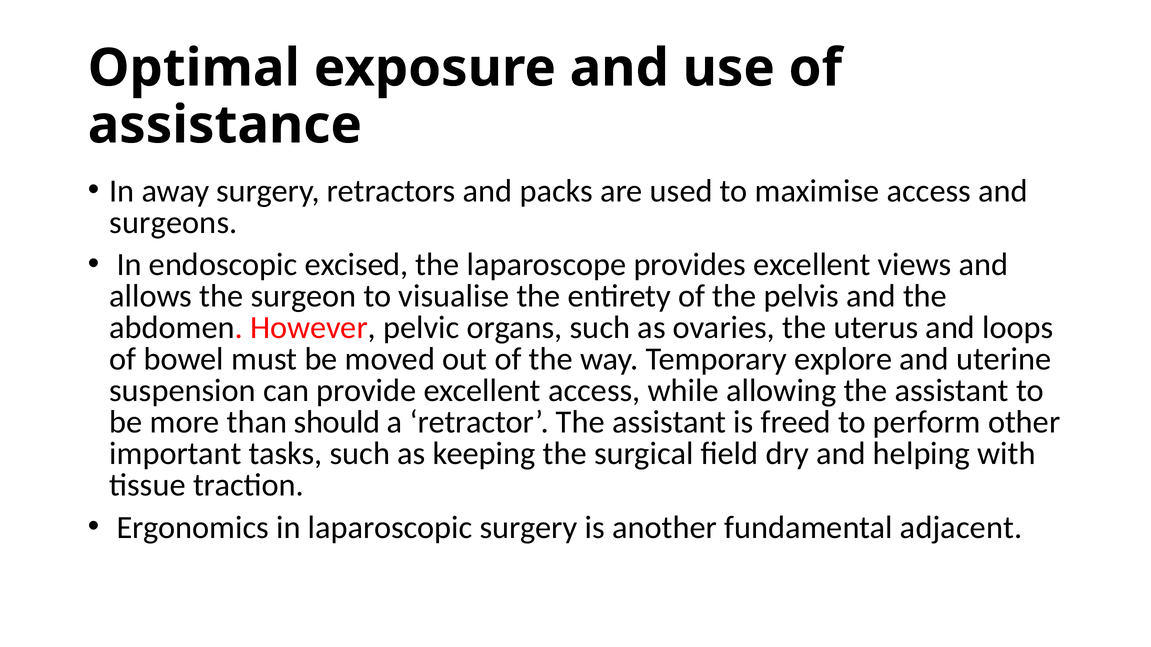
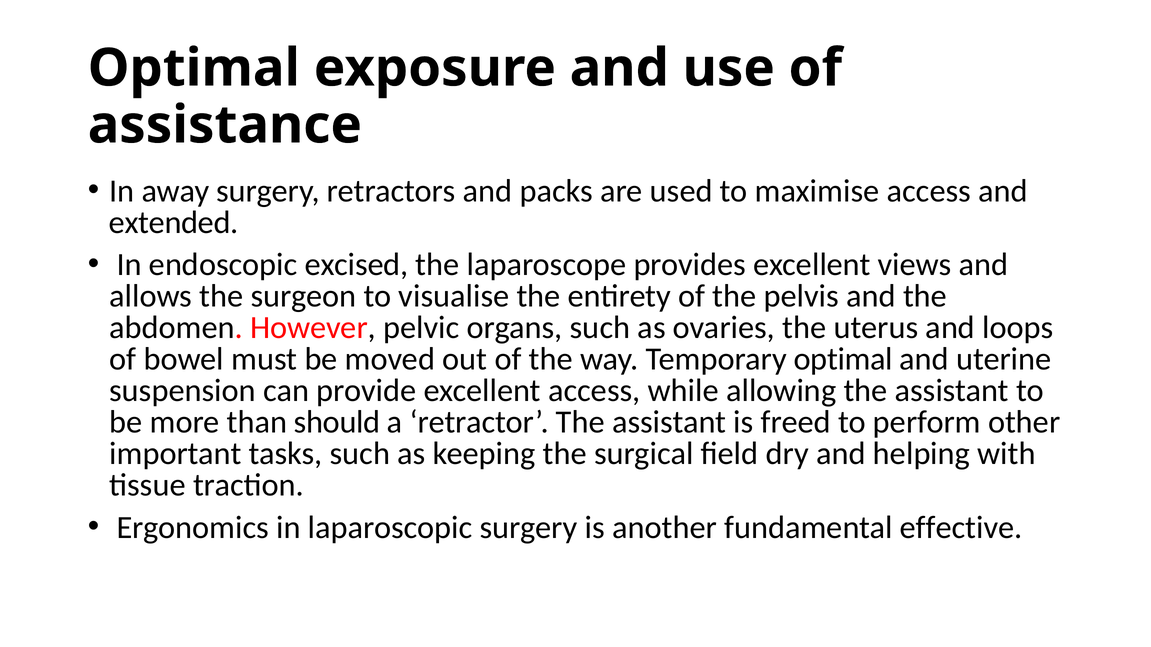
surgeons: surgeons -> extended
Temporary explore: explore -> optimal
adjacent: adjacent -> effective
